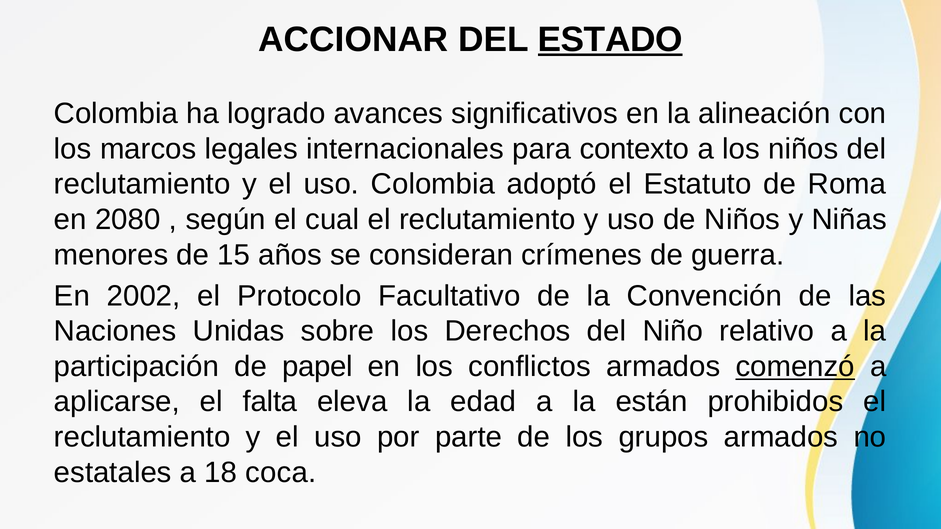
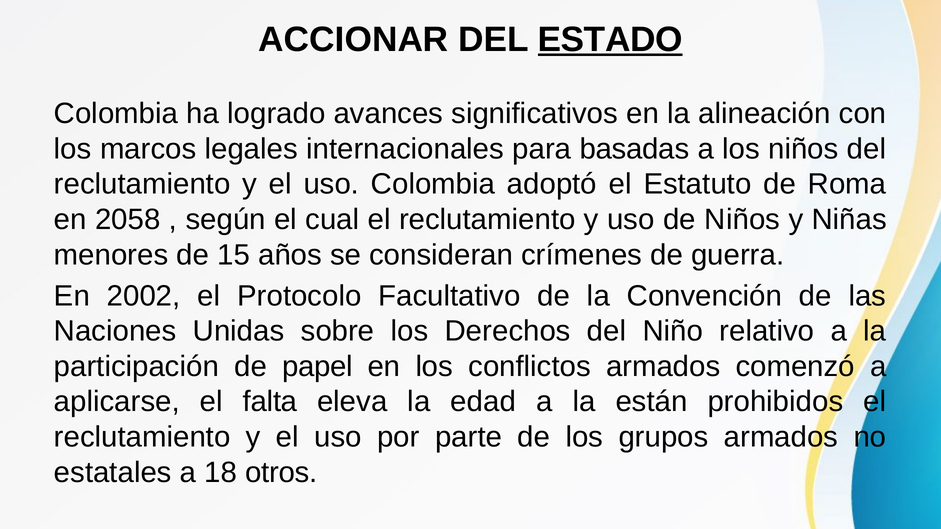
contexto: contexto -> basadas
2080: 2080 -> 2058
comenzó underline: present -> none
coca: coca -> otros
